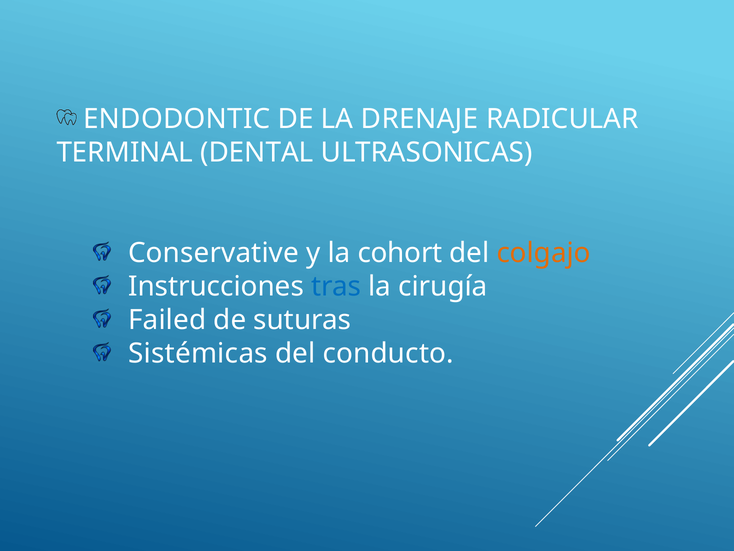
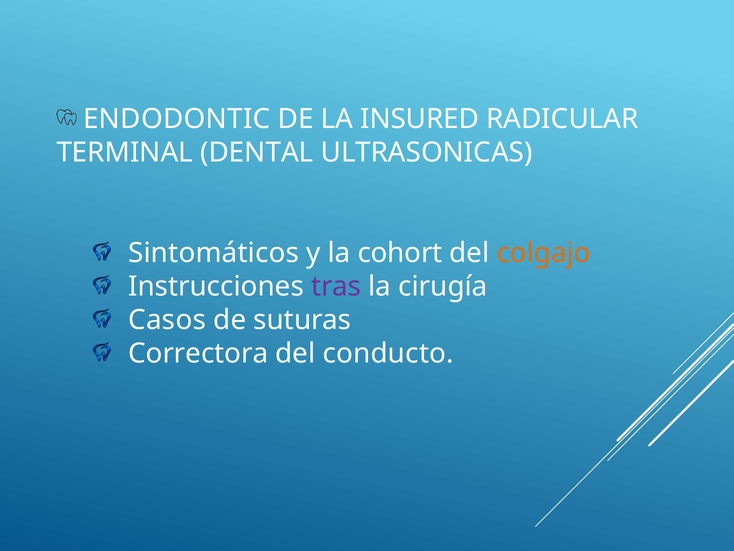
DRENAJE: DRENAJE -> INSURED
Conservative: Conservative -> Sintomáticos
tras colour: blue -> purple
Failed: Failed -> Casos
Sistémicas: Sistémicas -> Correctora
